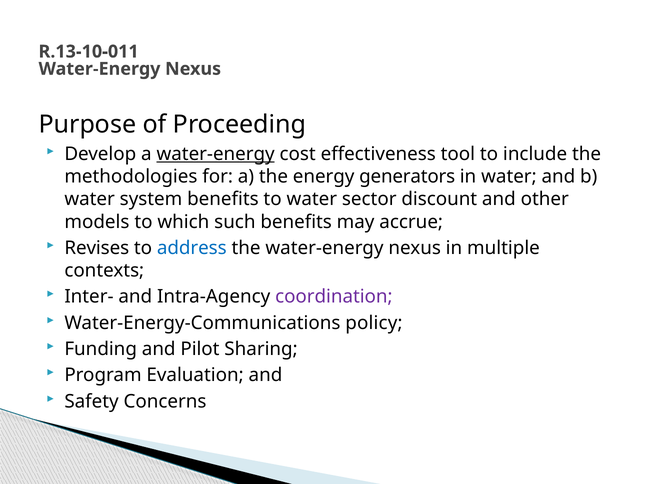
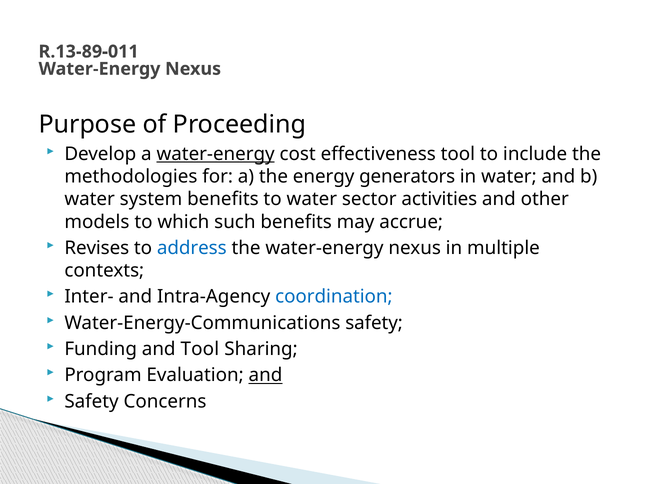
R.13-10-011: R.13-10-011 -> R.13-89-011
discount: discount -> activities
coordination colour: purple -> blue
Water-Energy-Communications policy: policy -> safety
and Pilot: Pilot -> Tool
and at (265, 375) underline: none -> present
